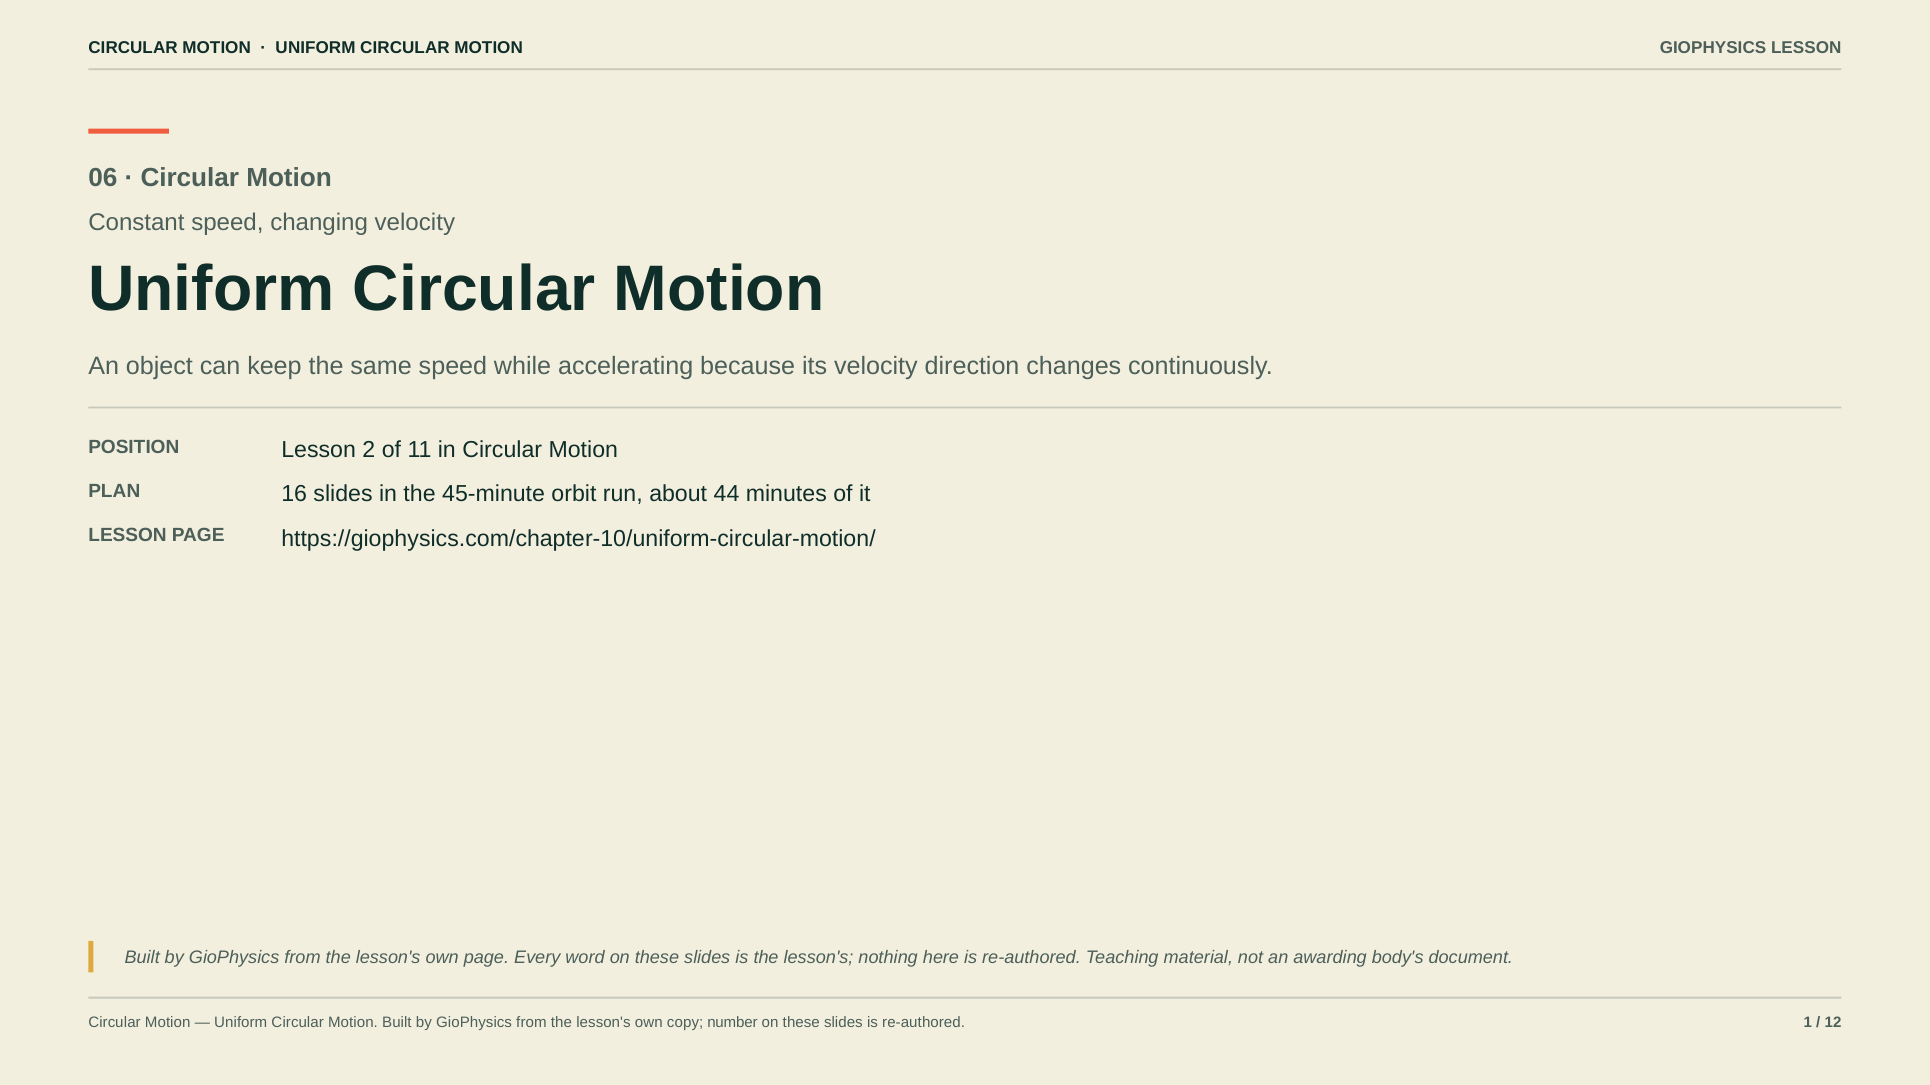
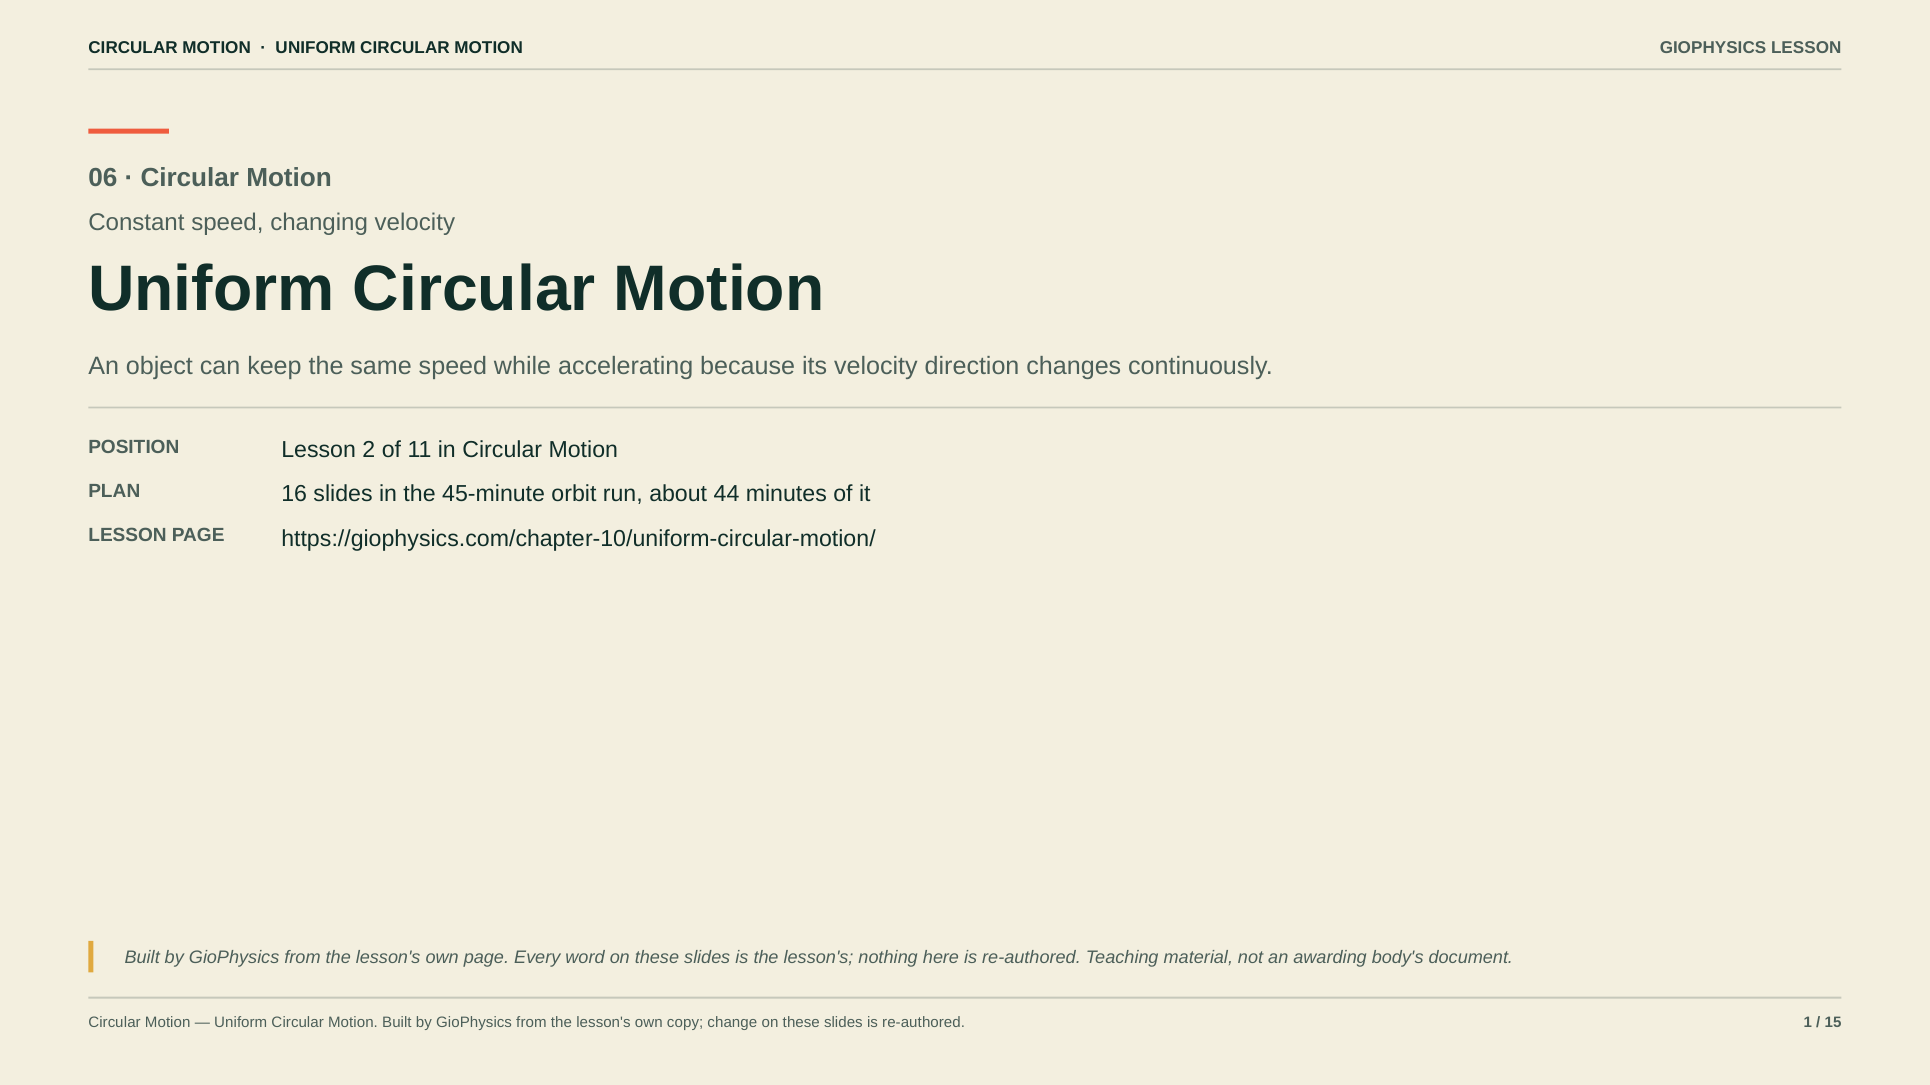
number: number -> change
12: 12 -> 15
